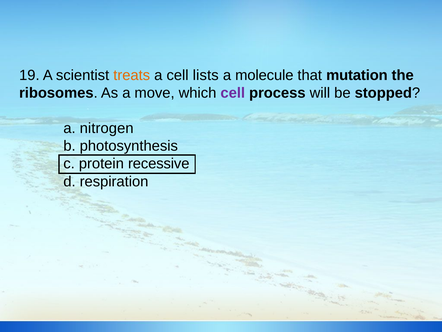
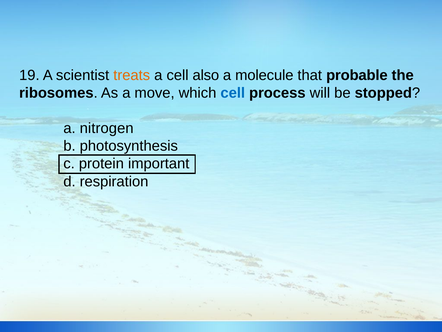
lists: lists -> also
mutation: mutation -> probable
cell at (233, 93) colour: purple -> blue
recessive: recessive -> important
